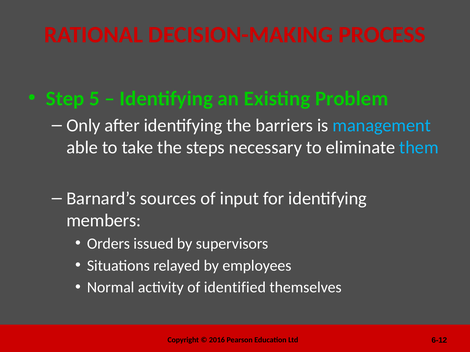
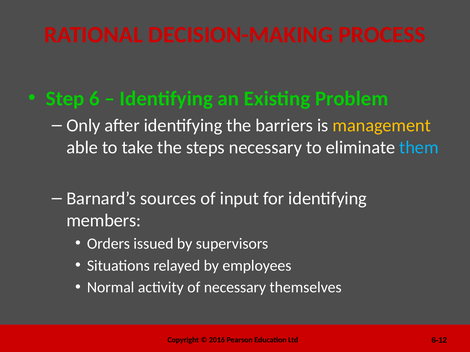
5: 5 -> 6
management colour: light blue -> yellow
of identified: identified -> necessary
